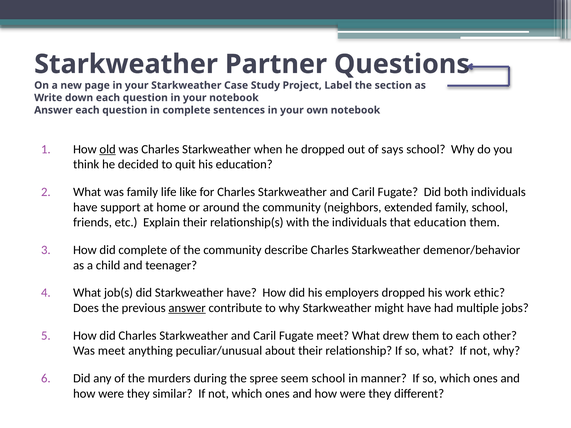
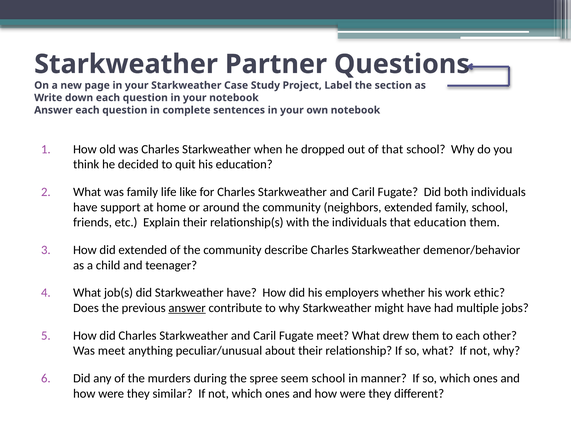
old underline: present -> none
of says: says -> that
did complete: complete -> extended
employers dropped: dropped -> whether
